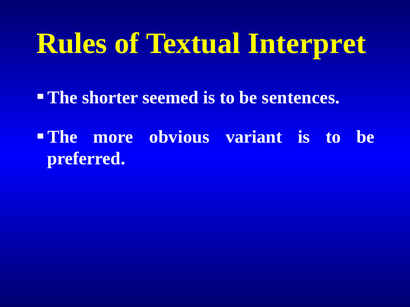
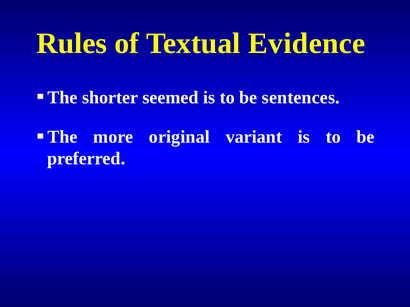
Interpret: Interpret -> Evidence
obvious: obvious -> original
